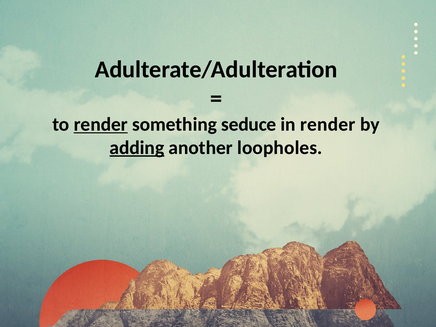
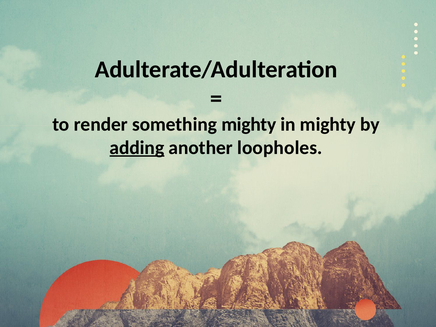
render at (101, 124) underline: present -> none
something seduce: seduce -> mighty
in render: render -> mighty
